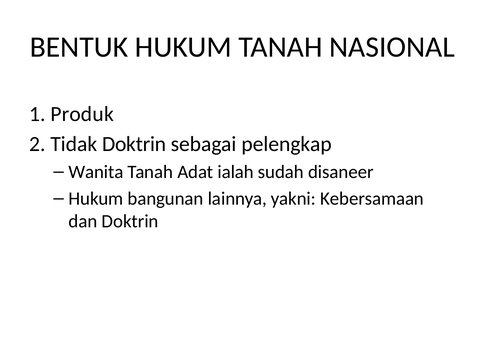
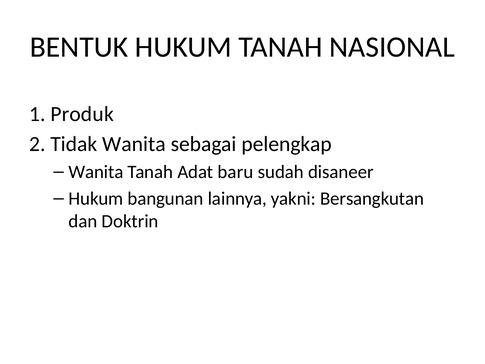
Tidak Doktrin: Doktrin -> Wanita
ialah: ialah -> baru
Kebersamaan: Kebersamaan -> Bersangkutan
